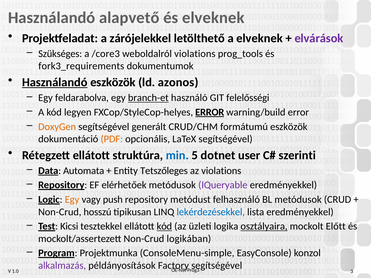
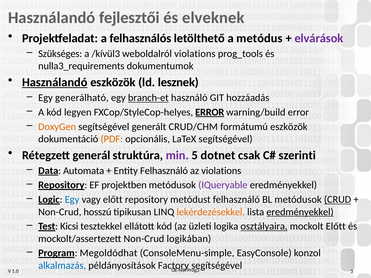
alapvető: alapvető -> fejlesztői
zárójelekkel: zárójelekkel -> felhasználós
a elveknek: elveknek -> metódus
/core3: /core3 -> /kívül3
fork3_requirements: fork3_requirements -> nulla3_requirements
azonos: azonos -> lesznek
feldarabolva: feldarabolva -> generálható
felelősségi: felelősségi -> hozzáadás
Rétegzett ellátott: ellátott -> generál
min colour: blue -> purple
user: user -> csak
Entity Tetszőleges: Tetszőleges -> Felhasználó
elérhetőek: elérhetőek -> projektben
Egy at (72, 200) colour: orange -> blue
vagy push: push -> előtt
CRUD underline: none -> present
lekérdezésekkel colour: blue -> orange
eredményekkel at (300, 212) underline: none -> present
kód at (164, 226) underline: present -> none
Projektmunka: Projektmunka -> Megoldódhat
alkalmazás colour: purple -> blue
